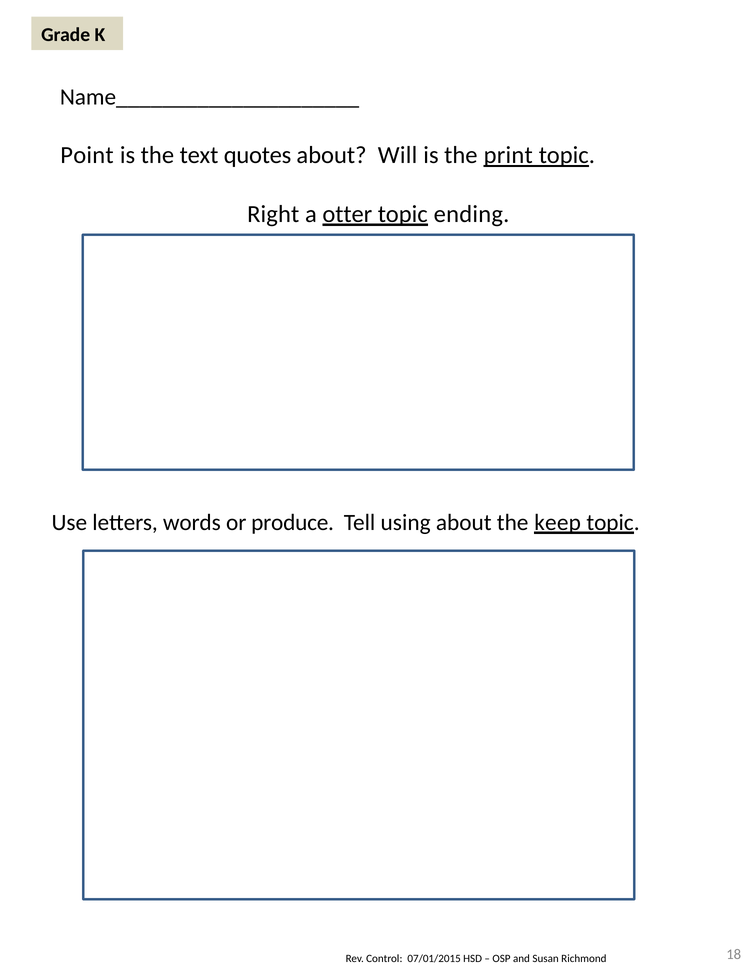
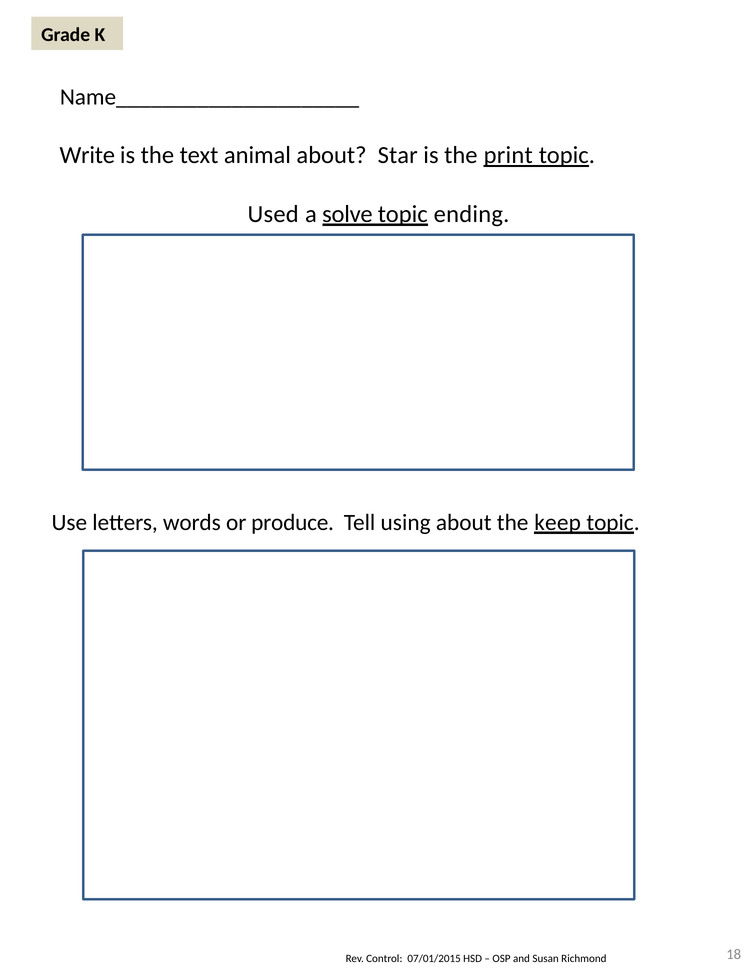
Point: Point -> Write
quotes: quotes -> animal
Will: Will -> Star
Right: Right -> Used
otter: otter -> solve
